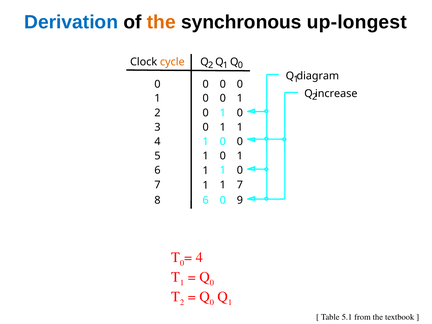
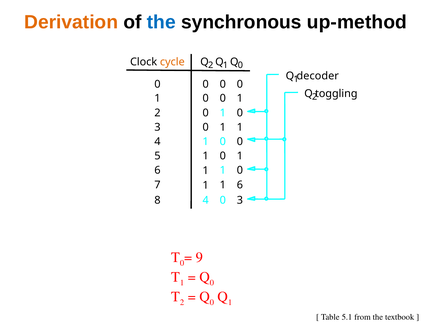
Derivation colour: blue -> orange
the at (161, 22) colour: orange -> blue
up-longest: up-longest -> up-method
diagram: diagram -> decoder
increase: increase -> toggling
1 7: 7 -> 6
8 6: 6 -> 4
0 9: 9 -> 3
4 at (199, 257): 4 -> 9
